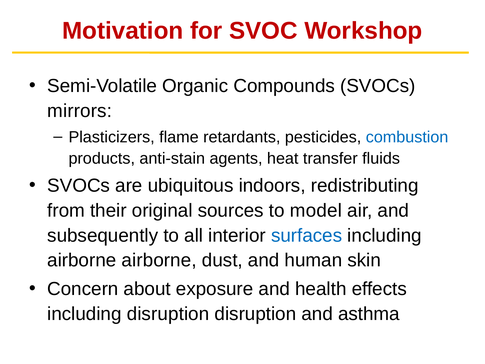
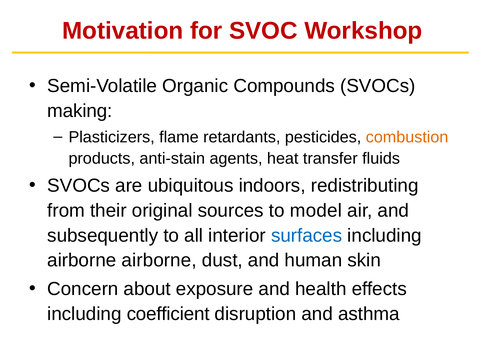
mirrors: mirrors -> making
combustion colour: blue -> orange
including disruption: disruption -> coefficient
